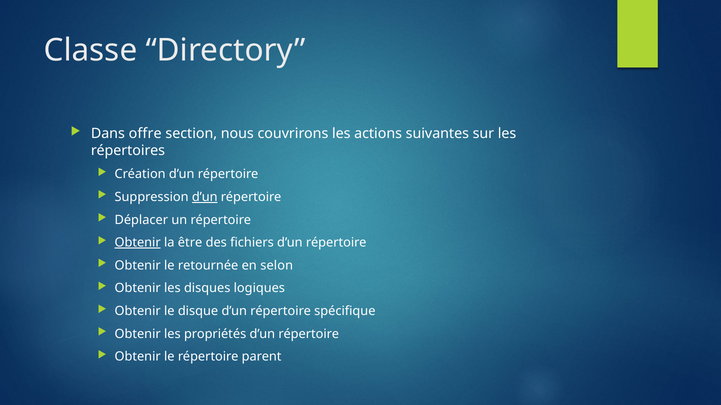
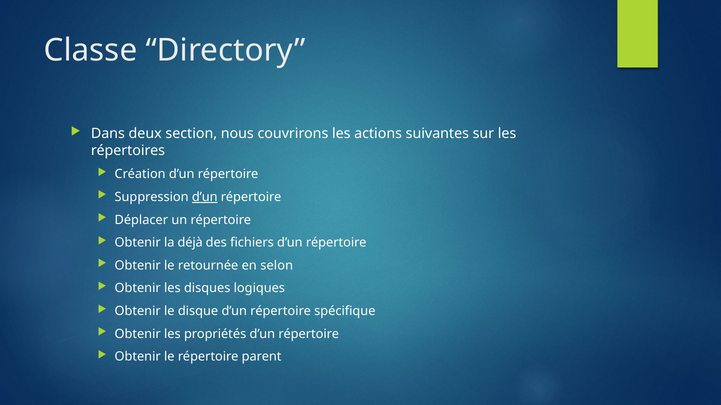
offre: offre -> deux
Obtenir at (138, 243) underline: present -> none
être: être -> déjà
